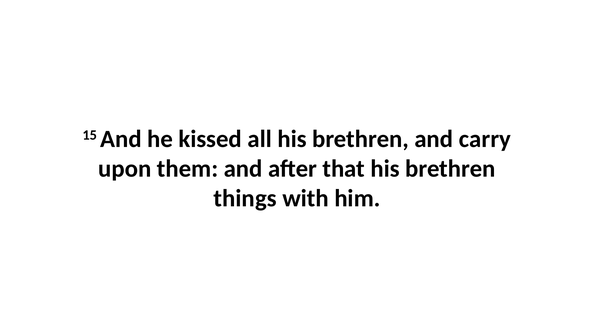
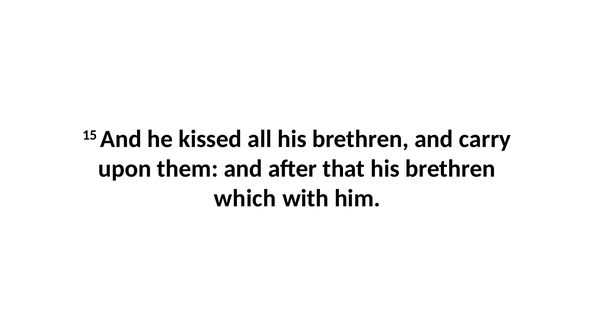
things: things -> which
